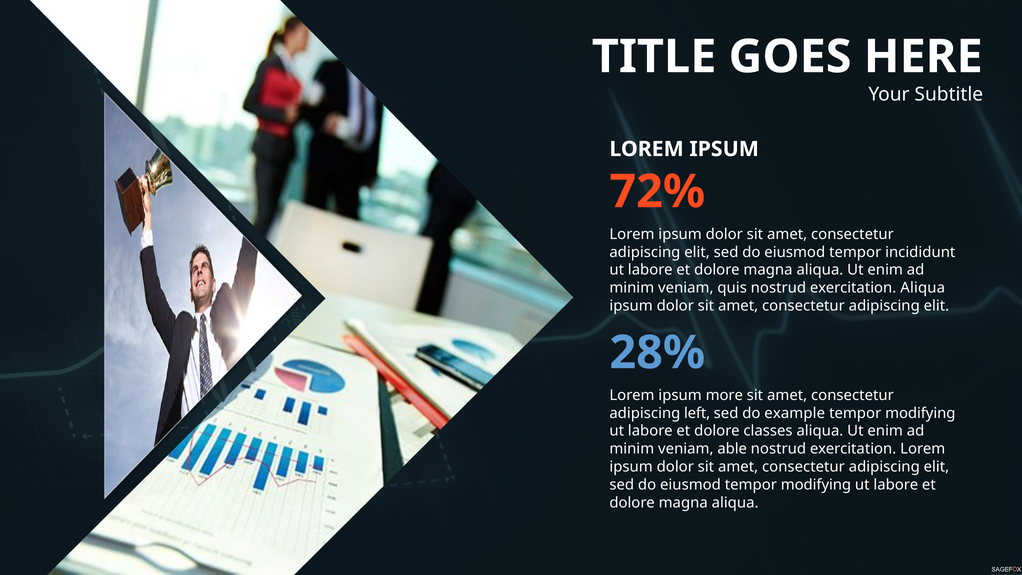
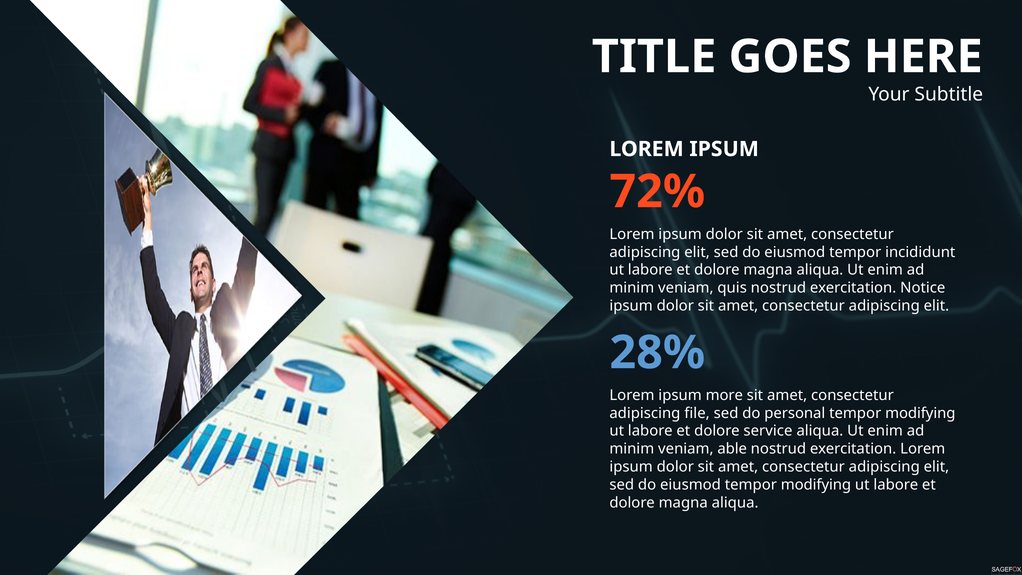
exercitation Aliqua: Aliqua -> Notice
left: left -> file
example: example -> personal
classes: classes -> service
